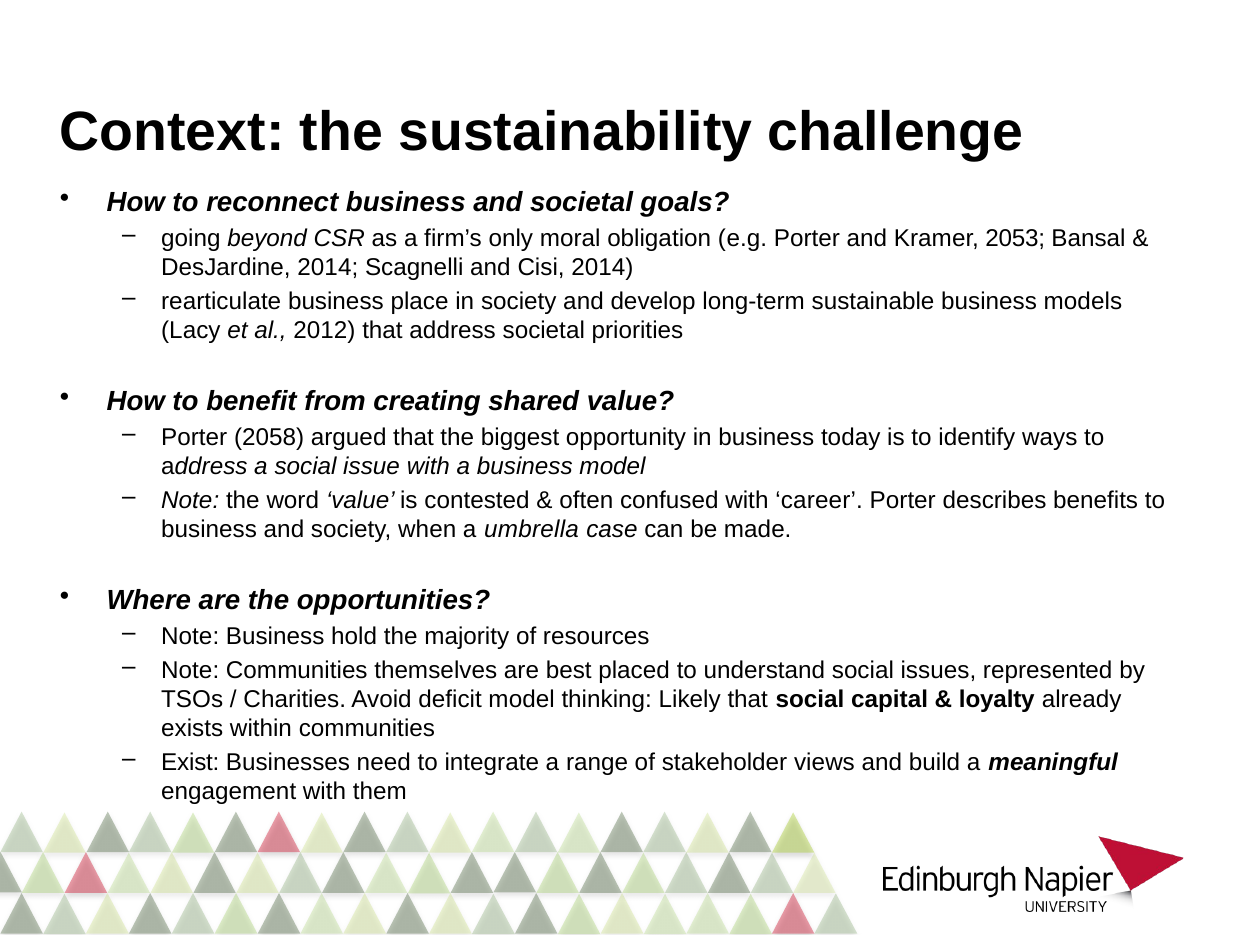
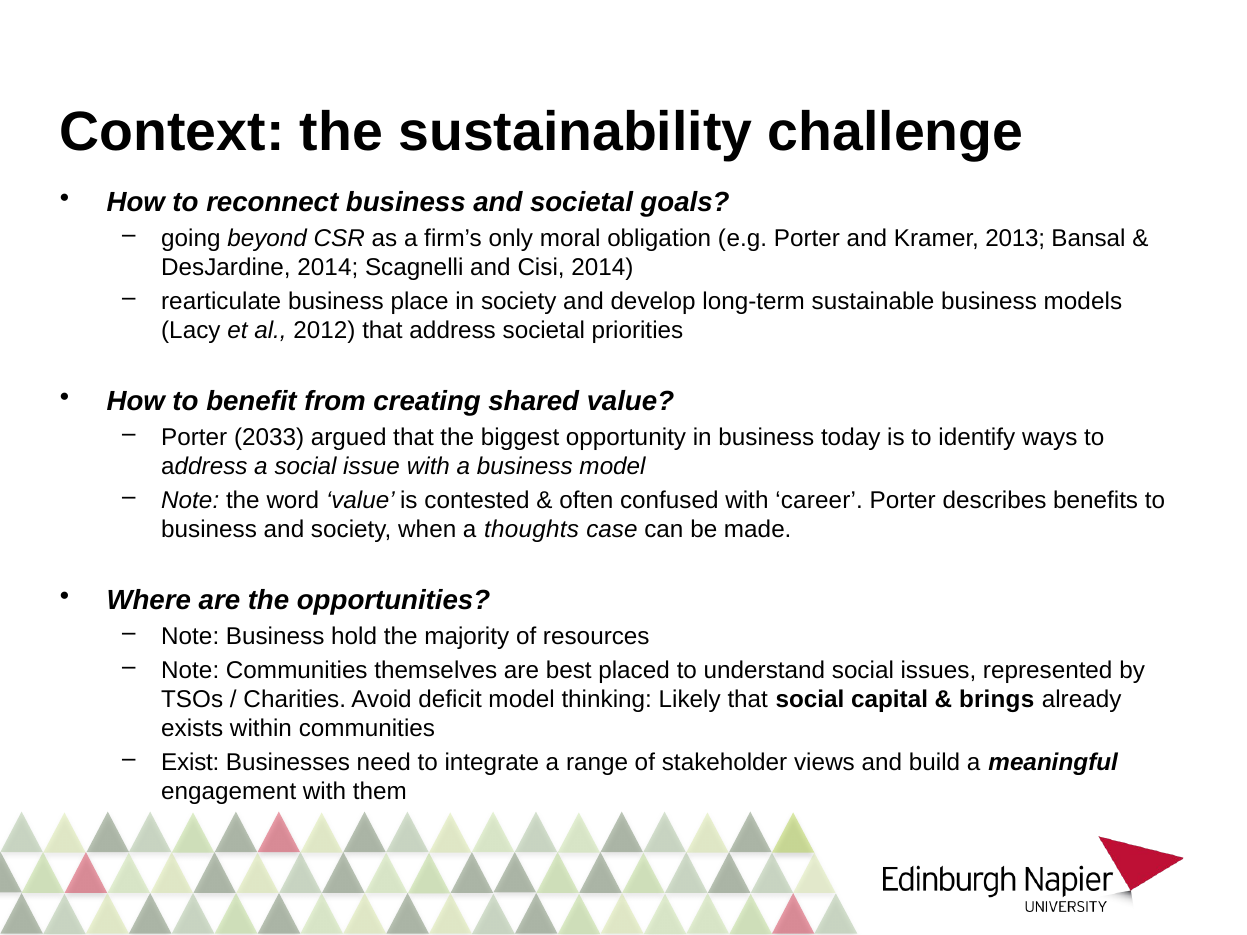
2053: 2053 -> 2013
2058: 2058 -> 2033
umbrella: umbrella -> thoughts
loyalty: loyalty -> brings
